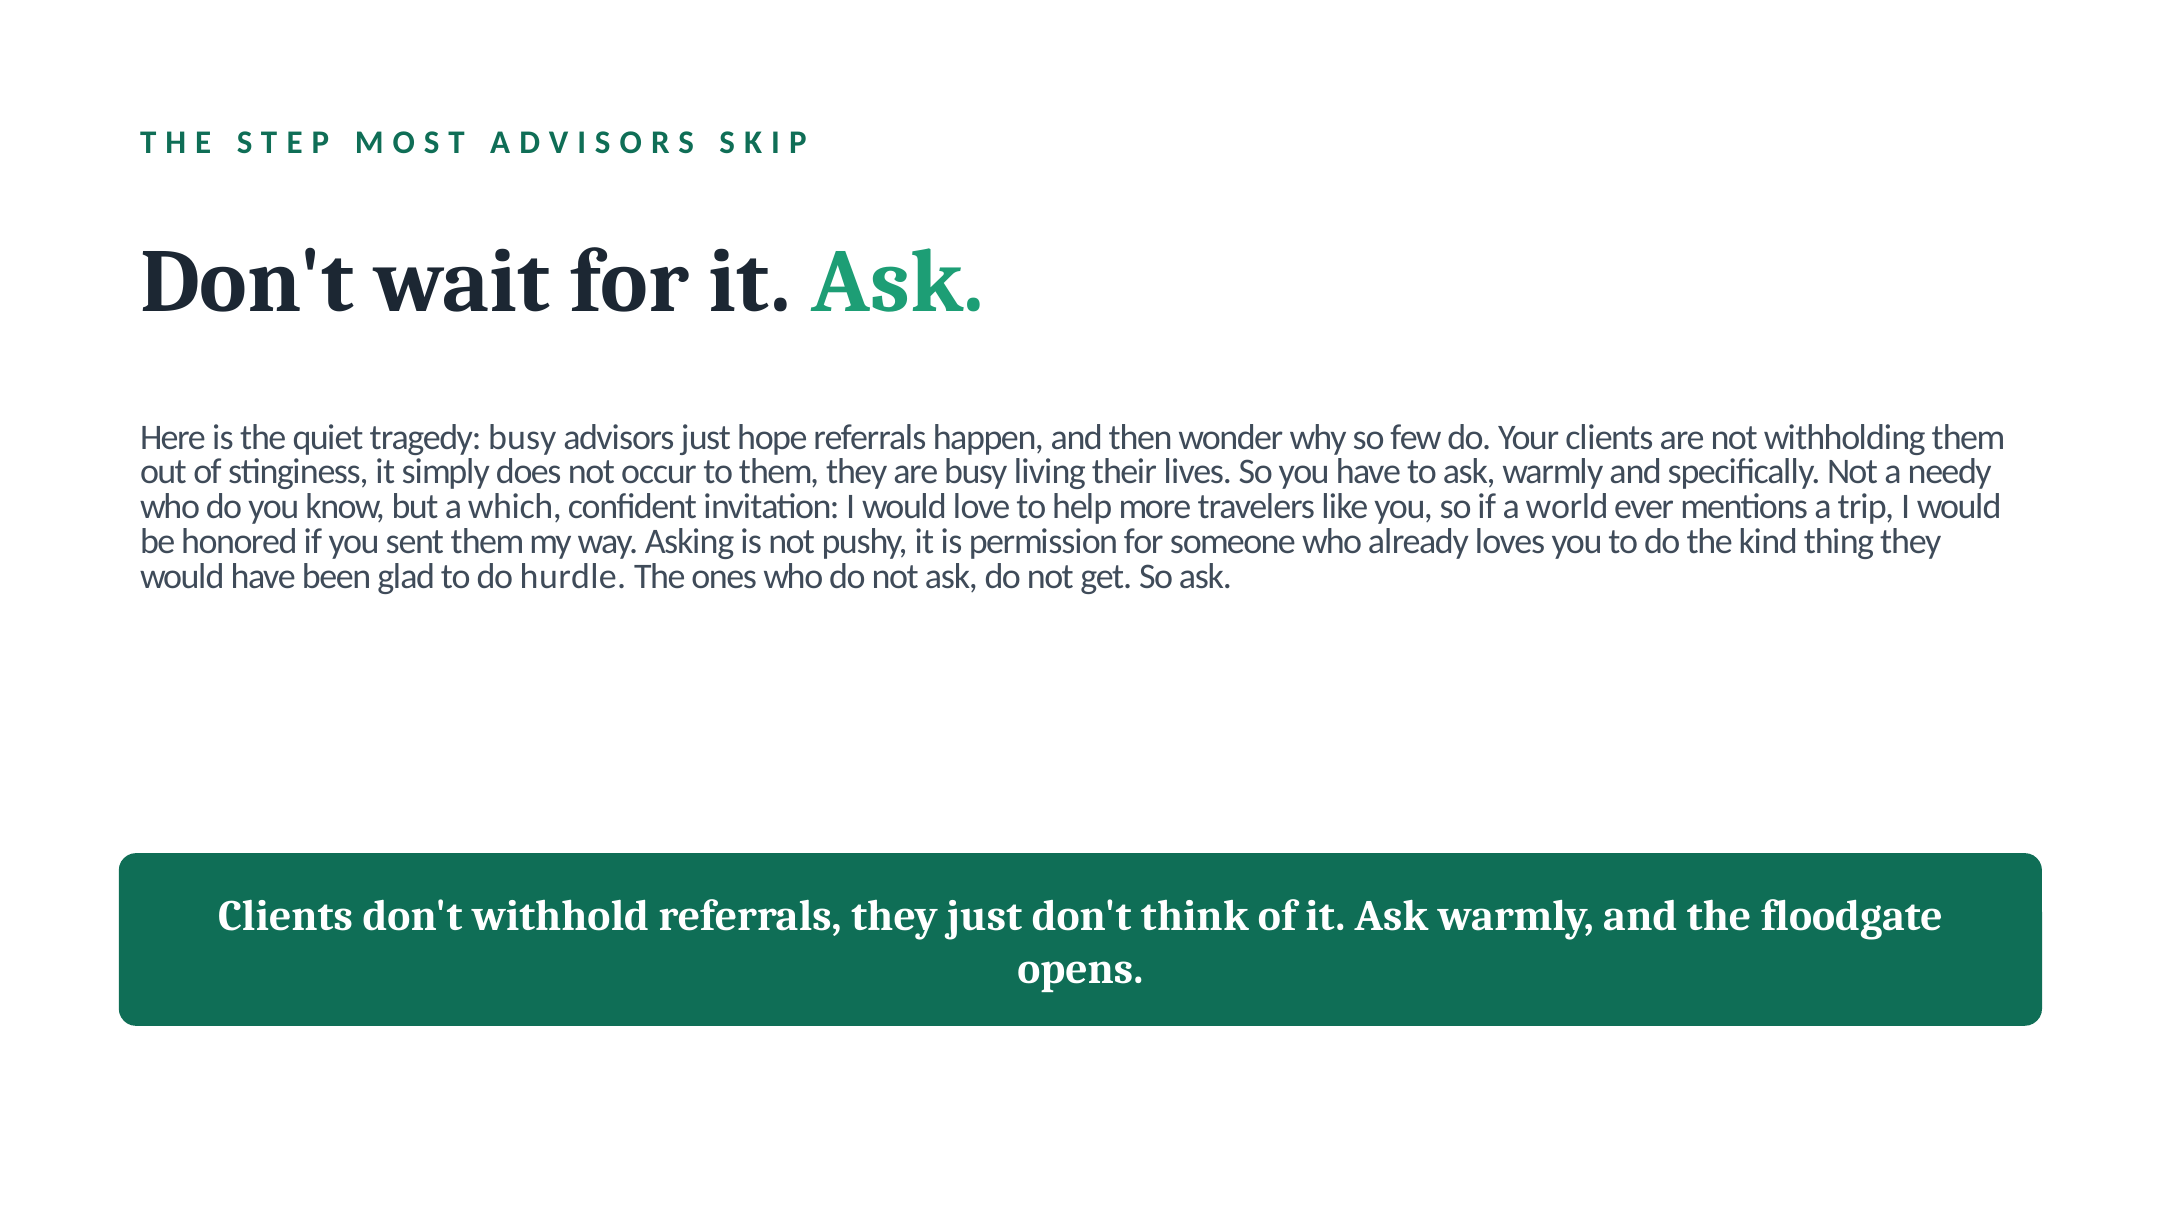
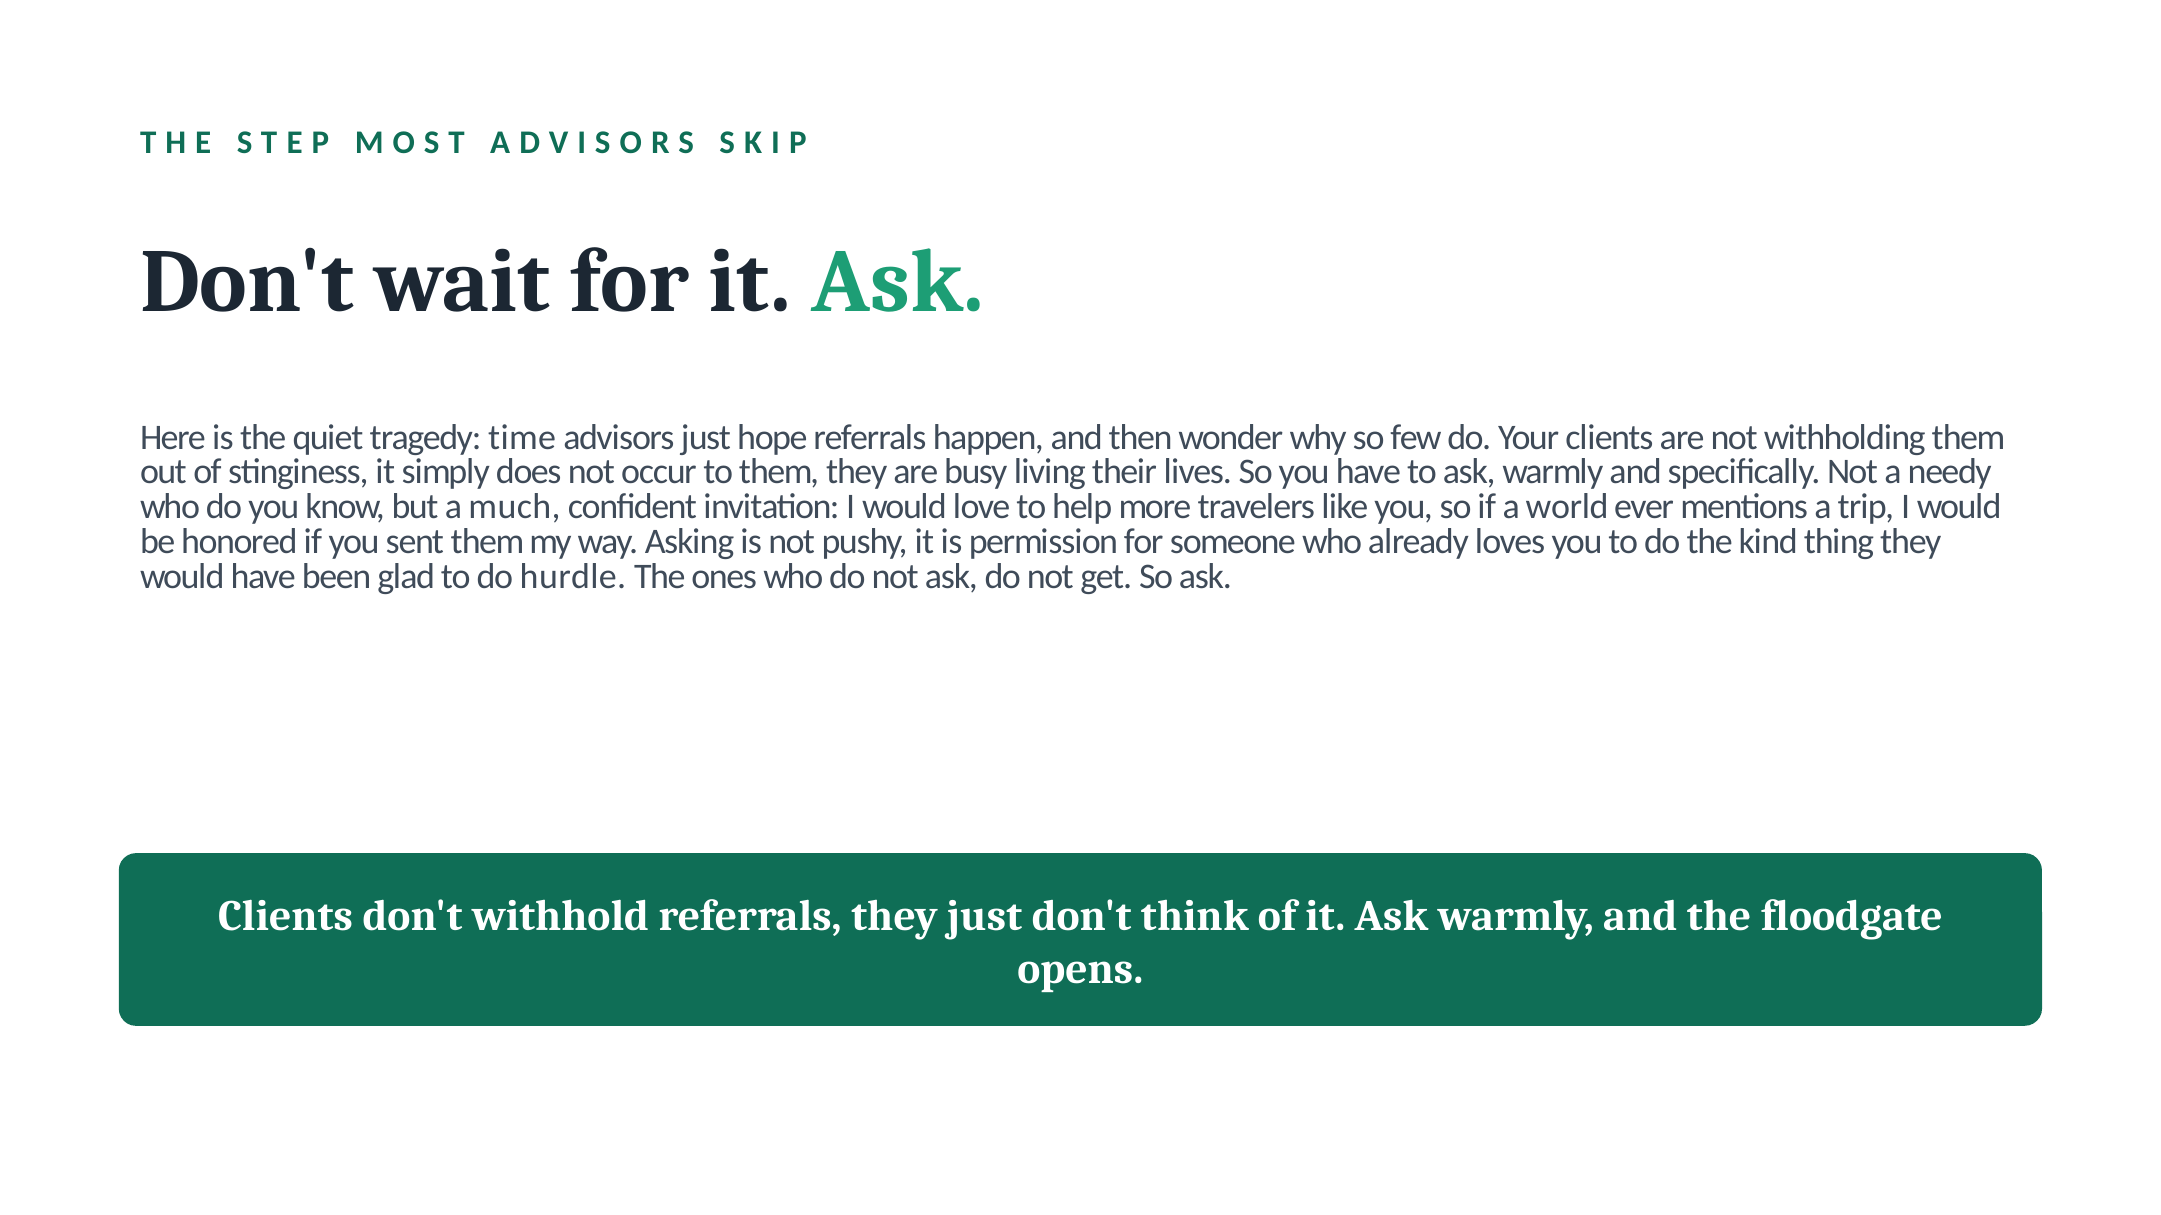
tragedy busy: busy -> time
which: which -> much
